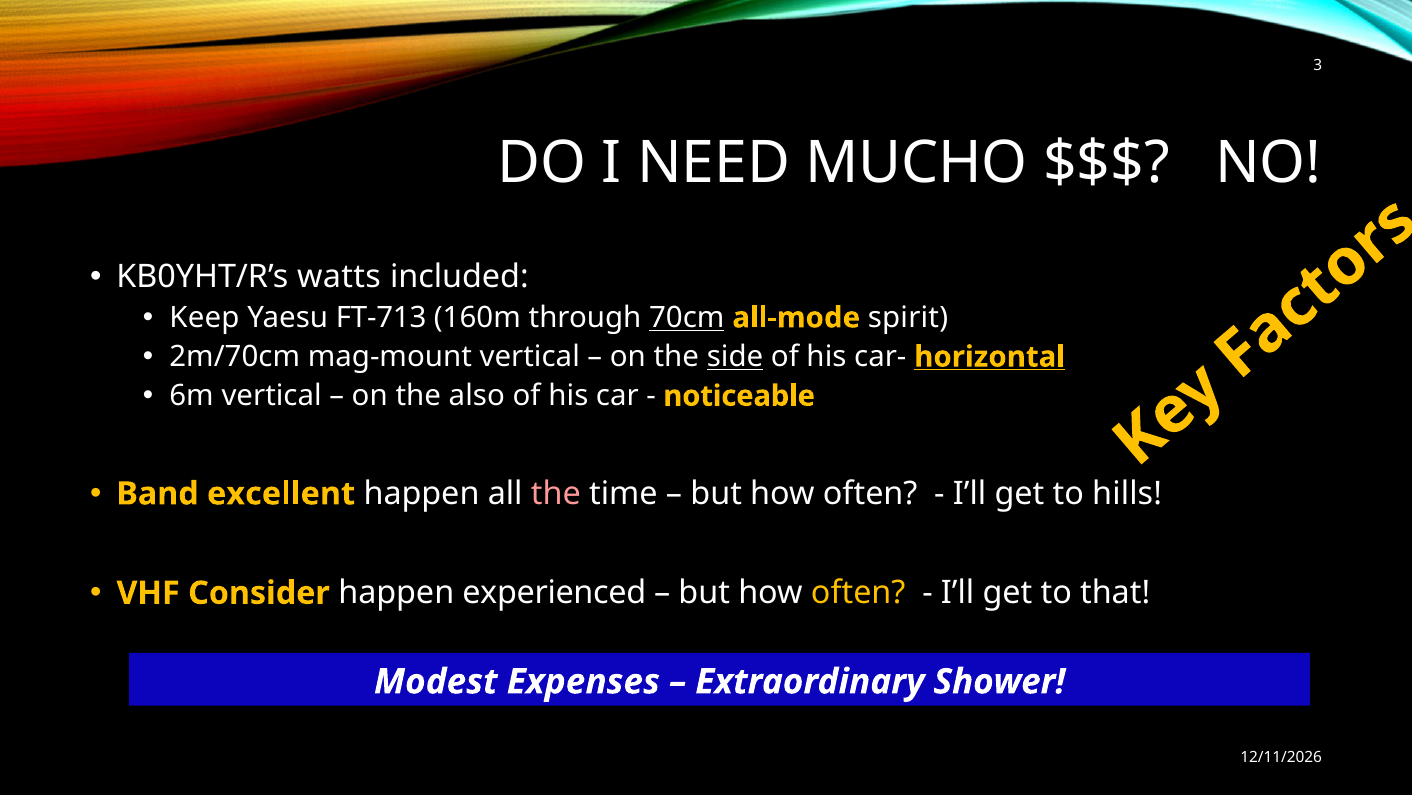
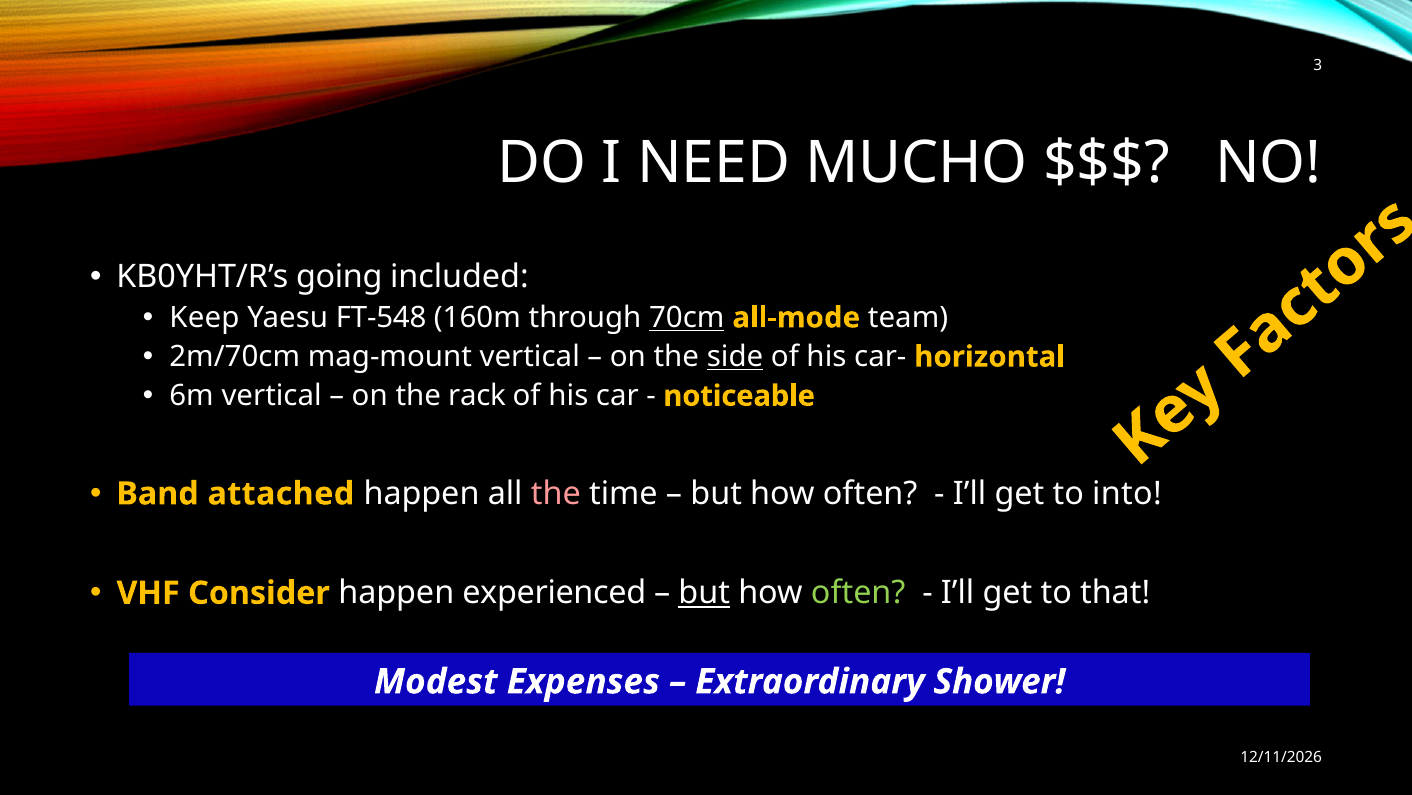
watts: watts -> going
FT-713: FT-713 -> FT-548
spirit: spirit -> team
horizontal underline: present -> none
also: also -> rack
excellent: excellent -> attached
hills: hills -> into
but at (704, 593) underline: none -> present
often at (858, 593) colour: yellow -> light green
